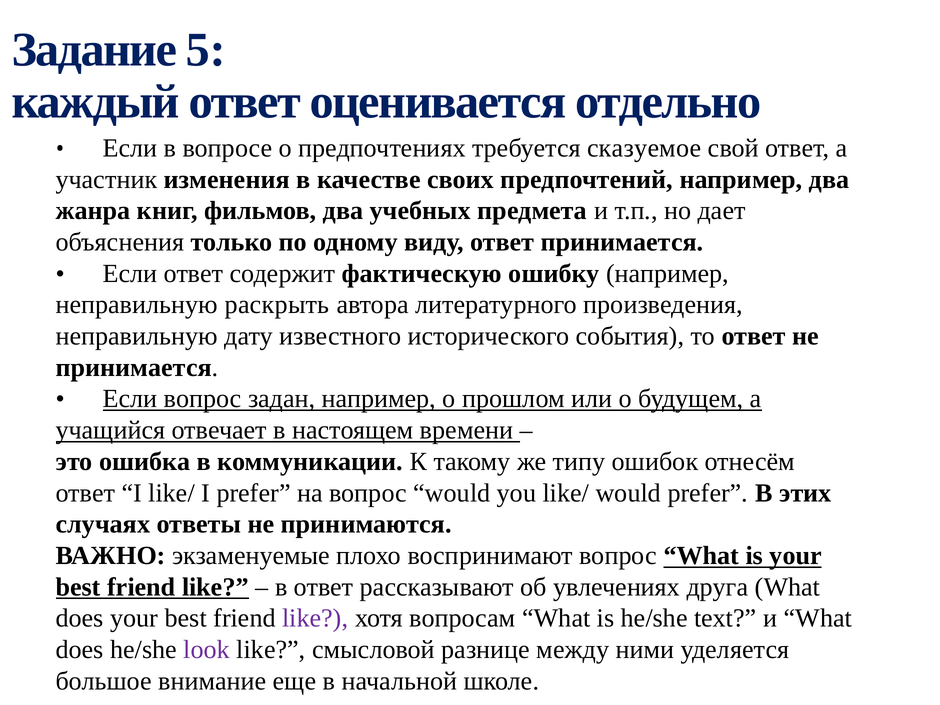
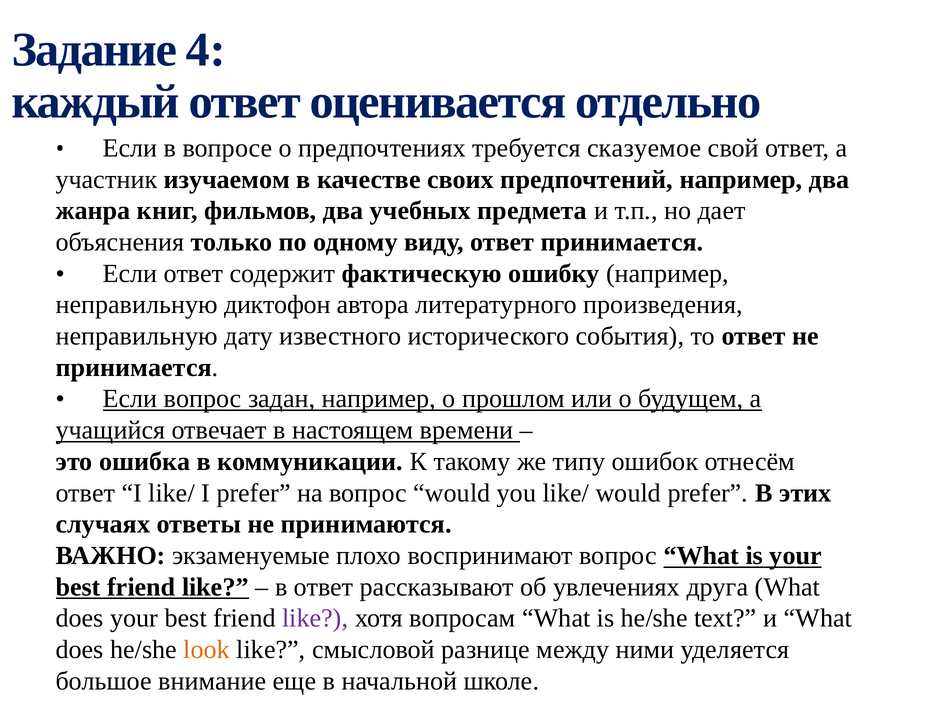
5: 5 -> 4
изменения: изменения -> изучаемом
раскрыть: раскрыть -> диктофон
look colour: purple -> orange
